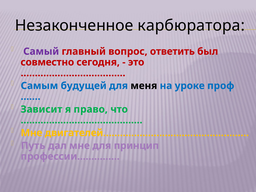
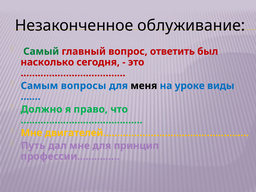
карбюратора: карбюратора -> облуживание
Самый colour: purple -> green
совместно: совместно -> насколько
будущей: будущей -> вопросы
проф: проф -> виды
Зависит: Зависит -> Должно
